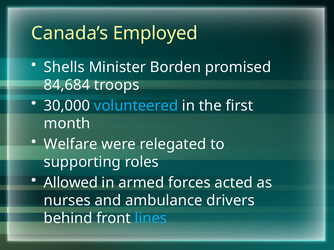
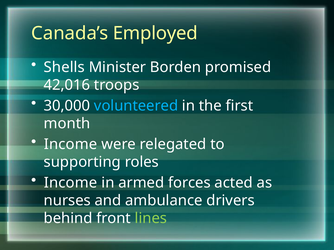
84,684: 84,684 -> 42,016
Welfare at (71, 144): Welfare -> Income
Allowed at (71, 183): Allowed -> Income
lines colour: light blue -> light green
